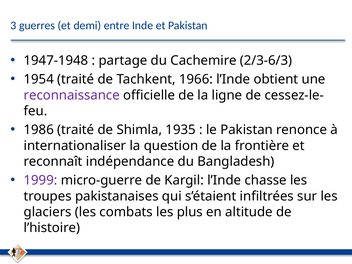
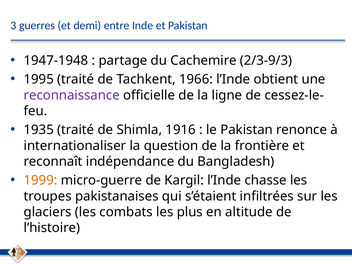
2/3-6/3: 2/3-6/3 -> 2/3-9/3
1954: 1954 -> 1995
1986: 1986 -> 1935
1935: 1935 -> 1916
1999 colour: purple -> orange
